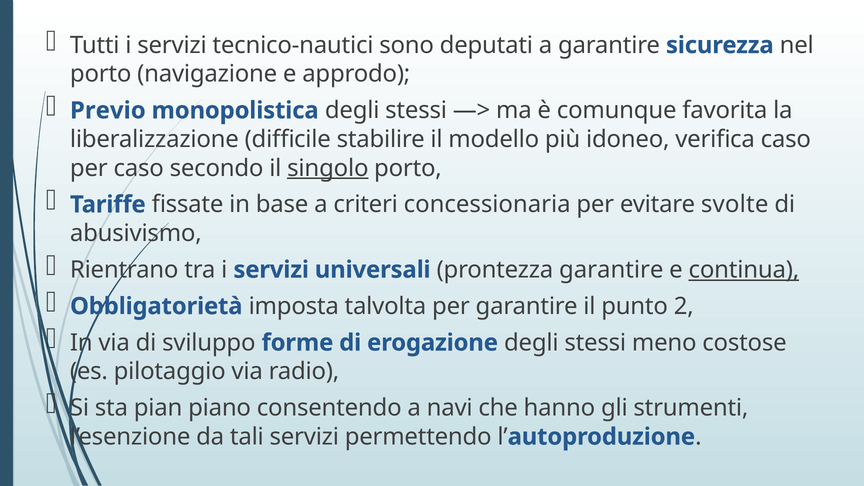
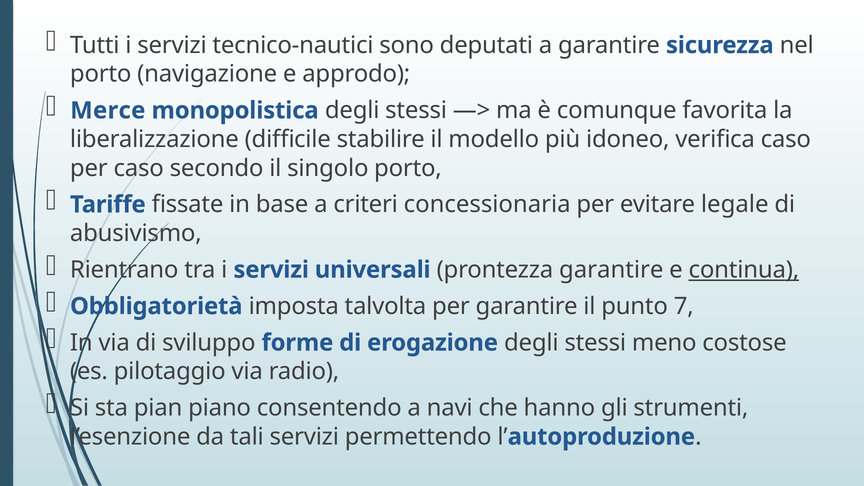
Previo: Previo -> Merce
singolo underline: present -> none
svolte: svolte -> legale
2: 2 -> 7
